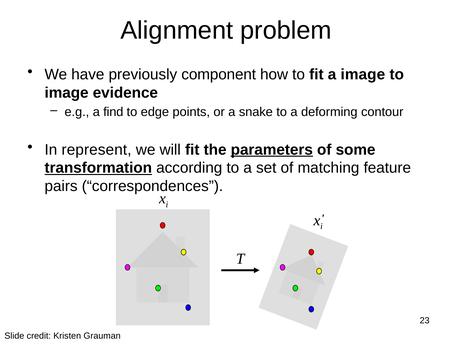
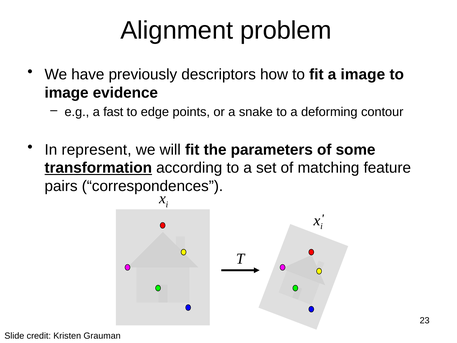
component: component -> descriptors
find: find -> fast
parameters underline: present -> none
